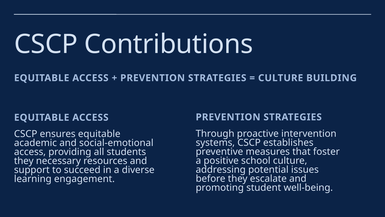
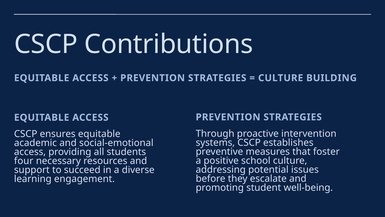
they at (24, 161): they -> four
